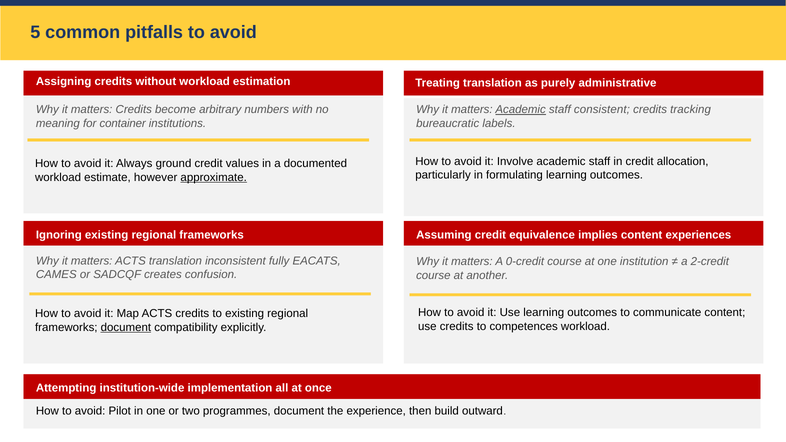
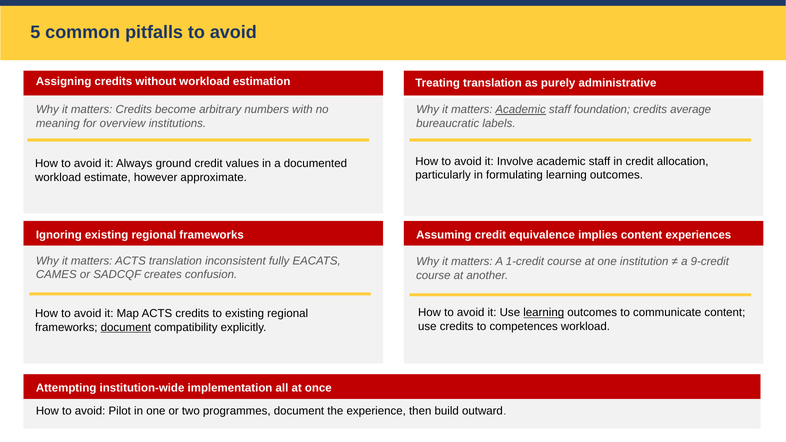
consistent: consistent -> foundation
tracking: tracking -> average
container: container -> overview
approximate underline: present -> none
0-credit: 0-credit -> 1-credit
2-credit: 2-credit -> 9-credit
learning at (544, 313) underline: none -> present
